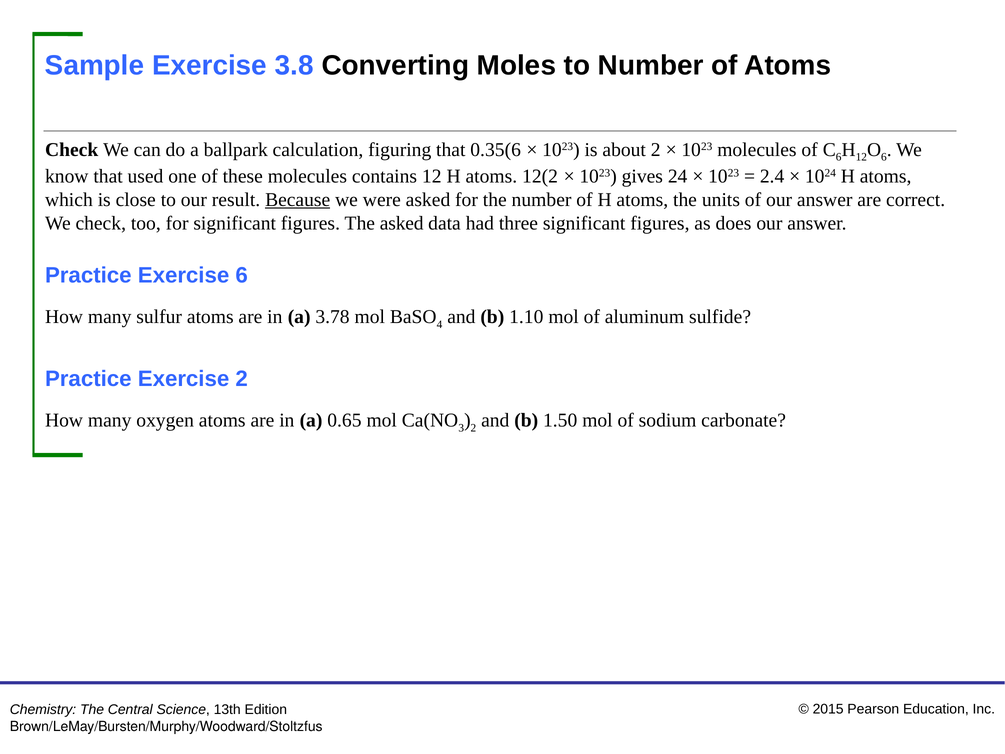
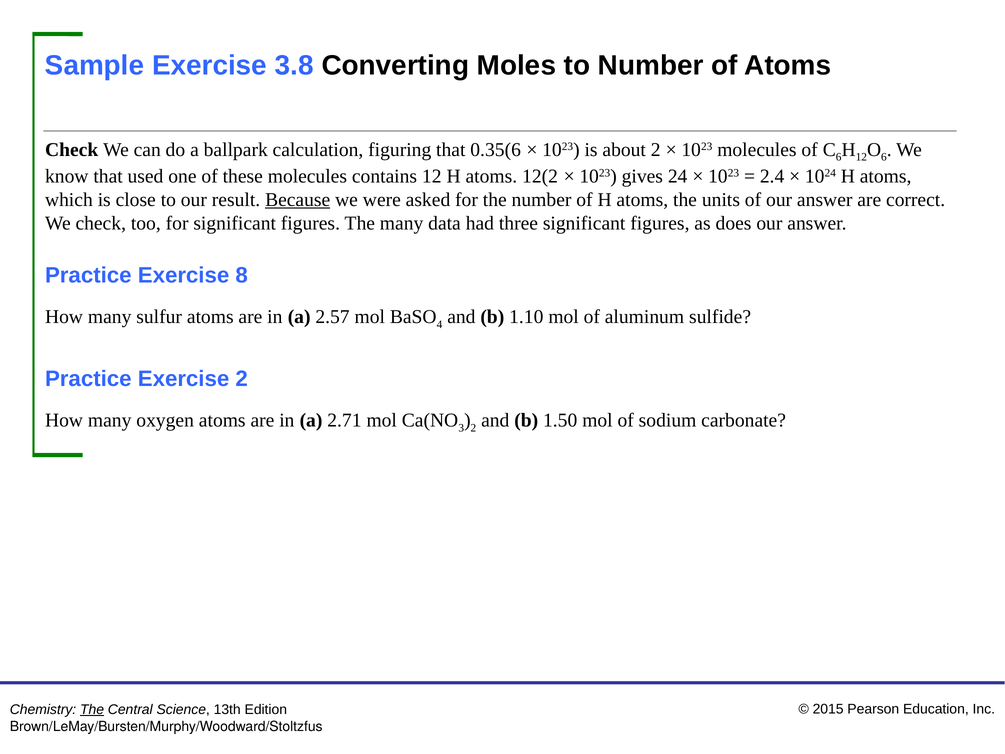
The asked: asked -> many
Exercise 6: 6 -> 8
3.78: 3.78 -> 2.57
0.65: 0.65 -> 2.71
The at (92, 709) underline: none -> present
